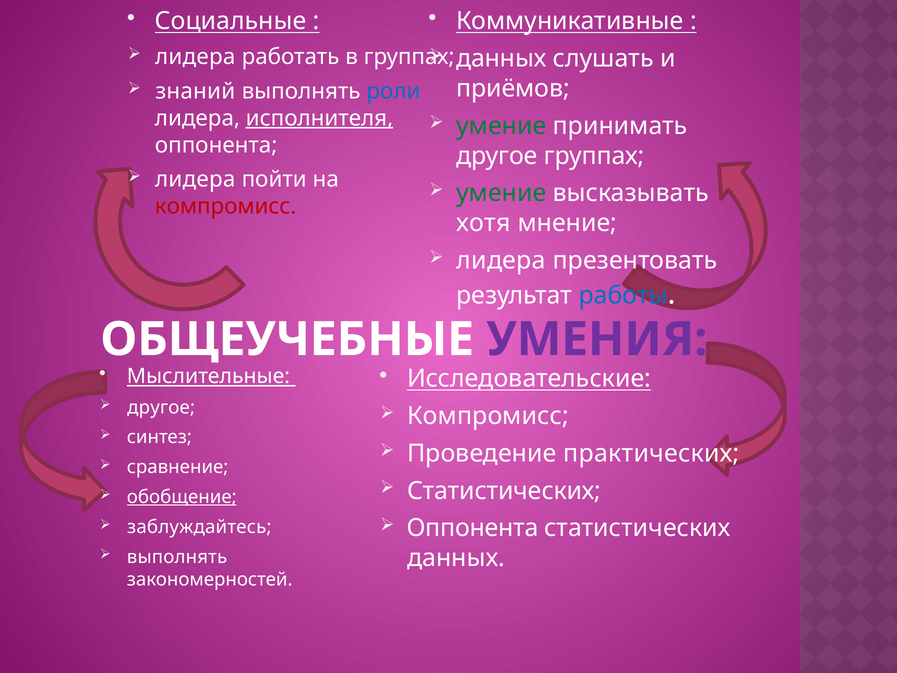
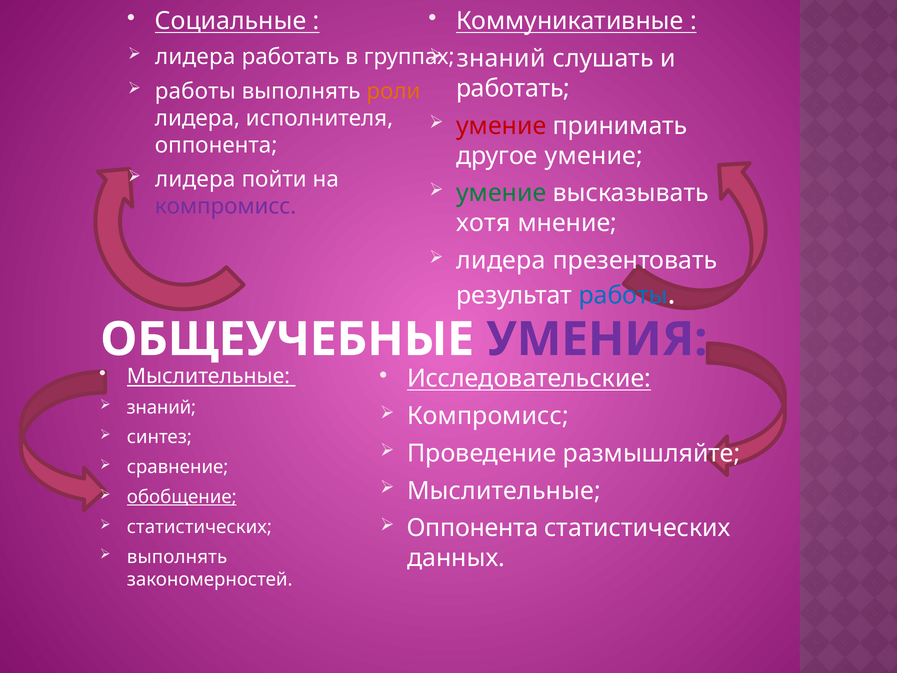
данных at (501, 59): данных -> знаний
приёмов at (513, 88): приёмов -> работать
знаний at (195, 91): знаний -> работы
роли colour: blue -> orange
исполнителя underline: present -> none
умение at (501, 126) colour: green -> red
другое группах: группах -> умение
компромисс at (226, 206) colour: red -> purple
другое at (161, 407): другое -> знаний
практических: практических -> размышляйте
Статистических at (504, 491): Статистических -> Мыслительные
заблуждайтесь at (199, 527): заблуждайтесь -> статистических
